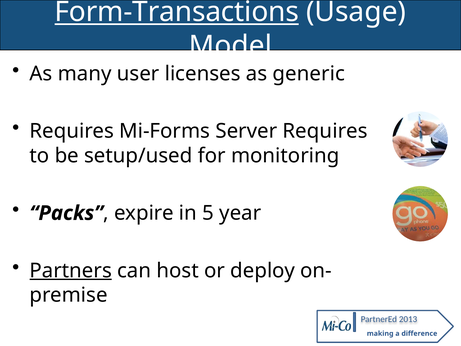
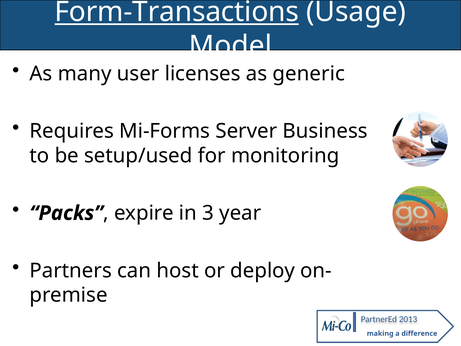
Server Requires: Requires -> Business
5: 5 -> 3
Partners underline: present -> none
